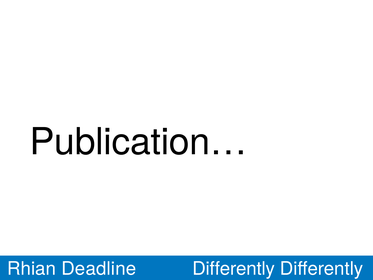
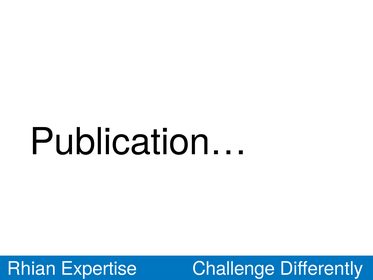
Deadline: Deadline -> Expertise
Differently at (234, 268): Differently -> Challenge
